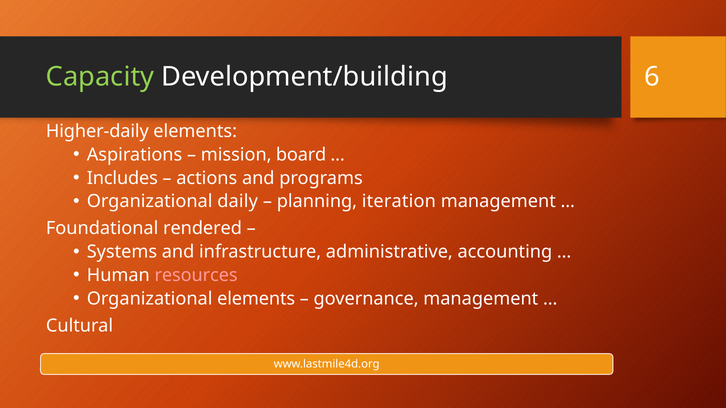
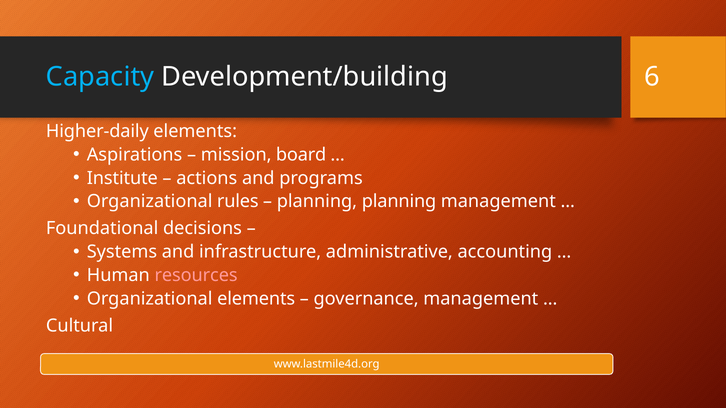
Capacity colour: light green -> light blue
Includes: Includes -> Institute
daily: daily -> rules
planning iteration: iteration -> planning
rendered: rendered -> decisions
